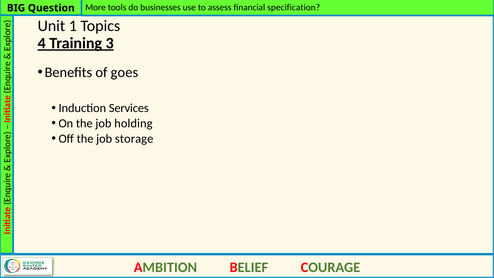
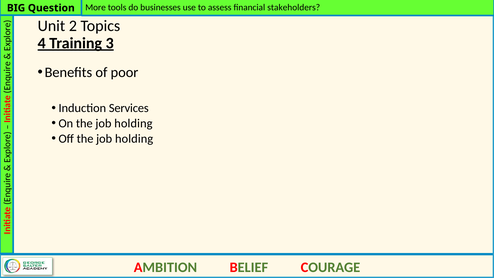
specification: specification -> stakeholders
1: 1 -> 2
goes: goes -> poor
Off the job storage: storage -> holding
